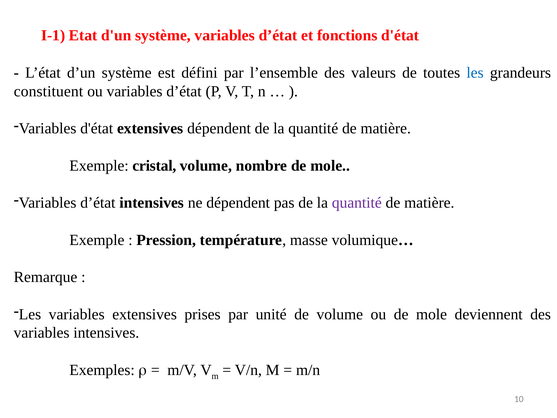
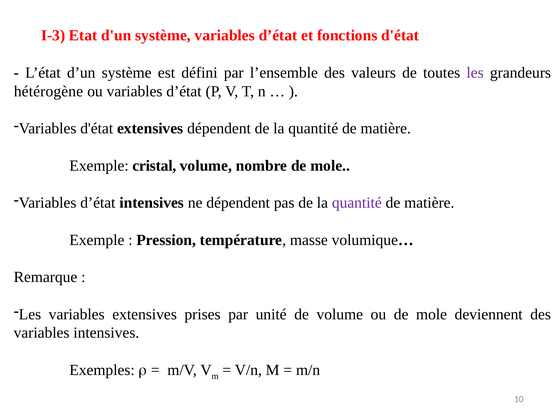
I-1: I-1 -> I-3
les at (475, 73) colour: blue -> purple
constituent: constituent -> hétérogène
